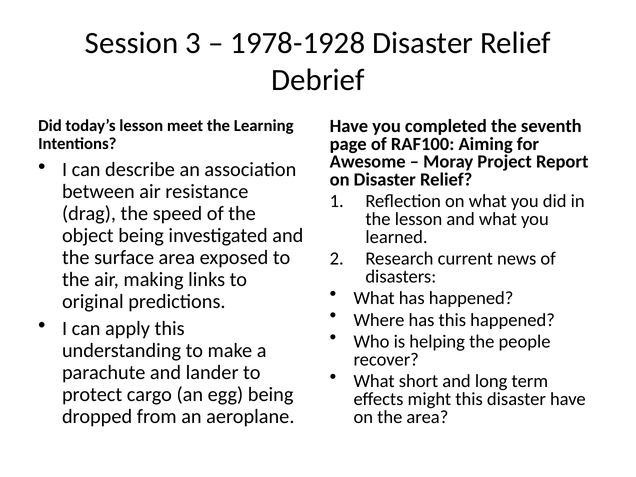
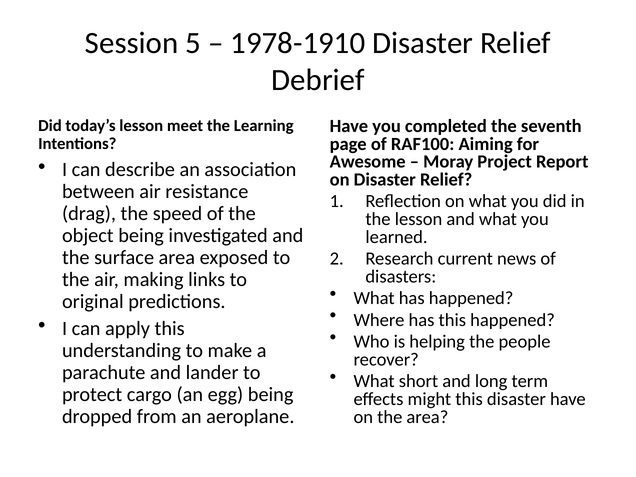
3: 3 -> 5
1978-1928: 1978-1928 -> 1978-1910
